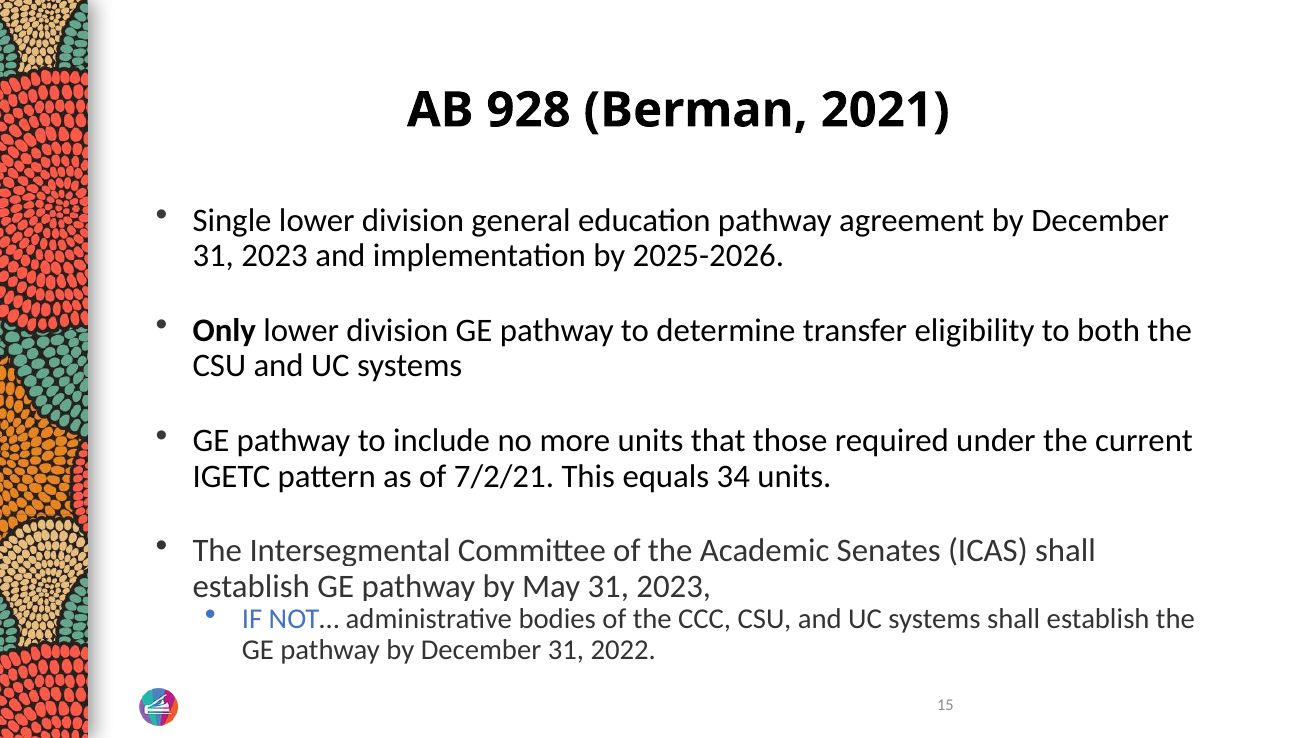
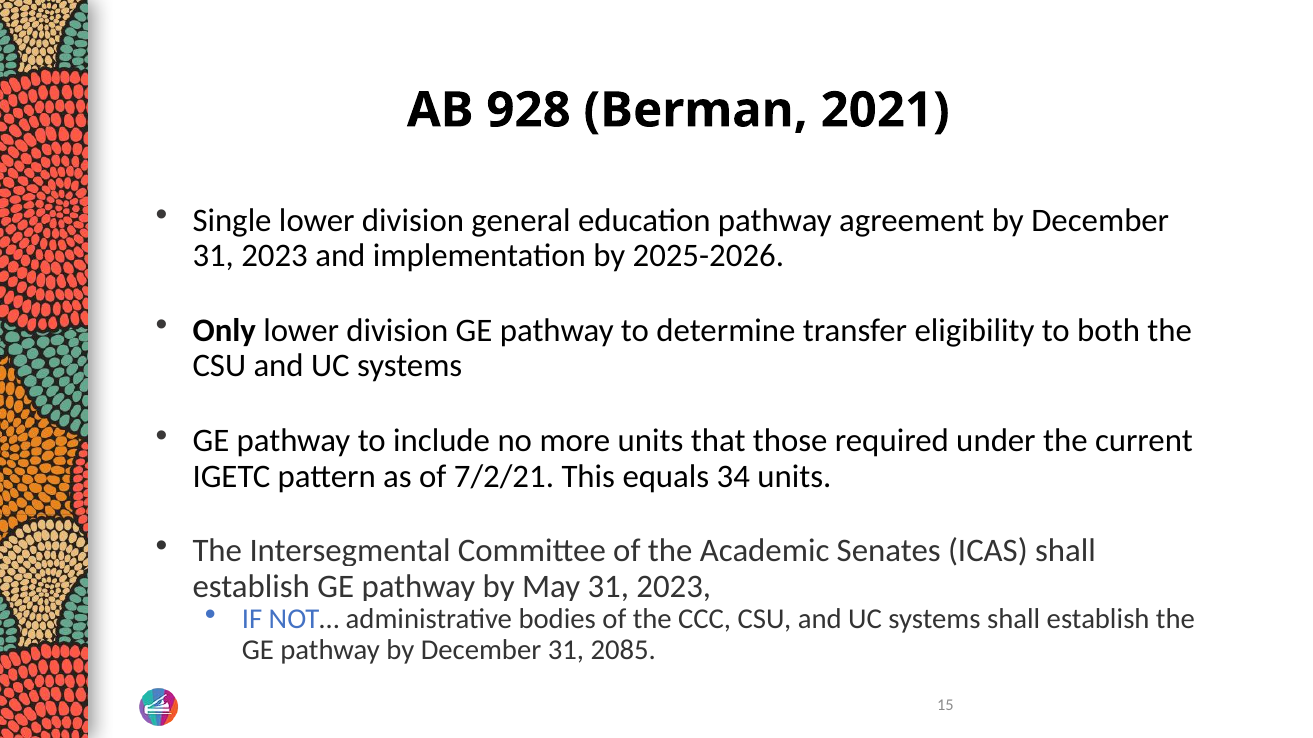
2022: 2022 -> 2085
